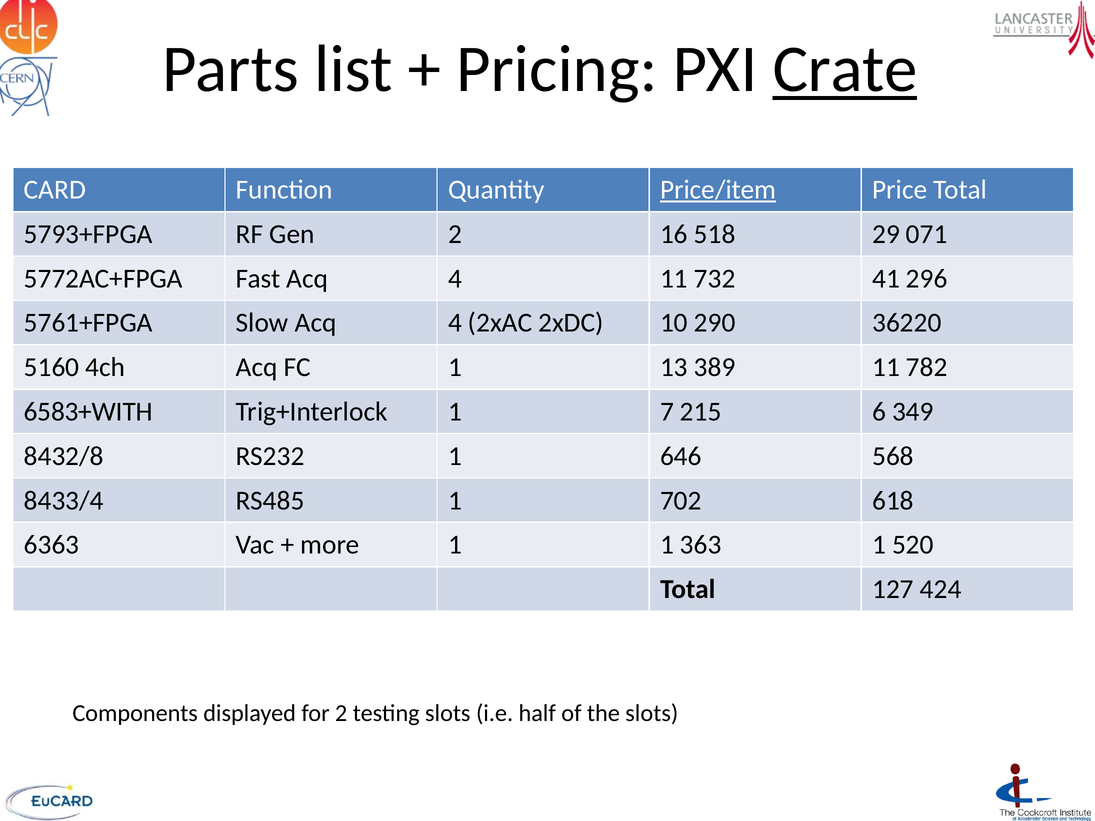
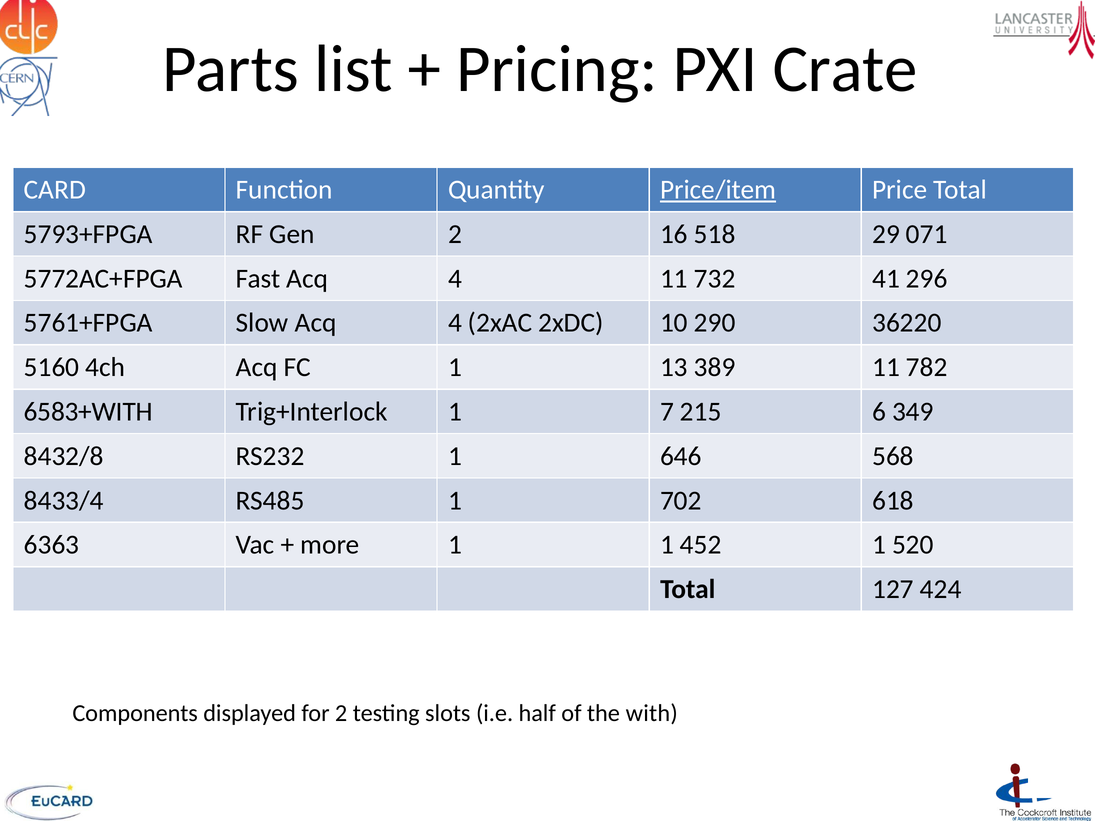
Crate underline: present -> none
363: 363 -> 452
the slots: slots -> with
